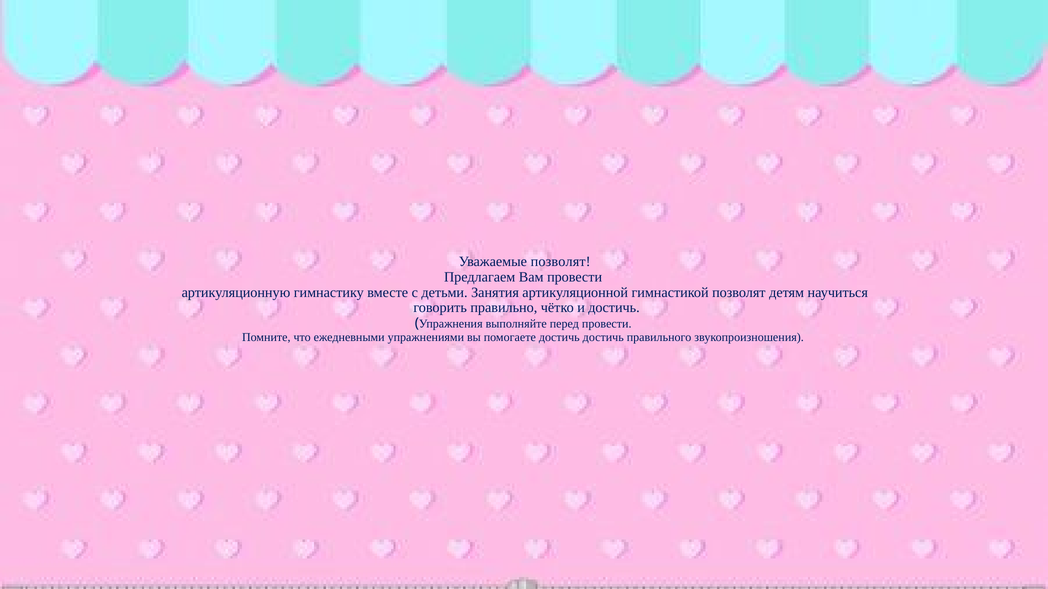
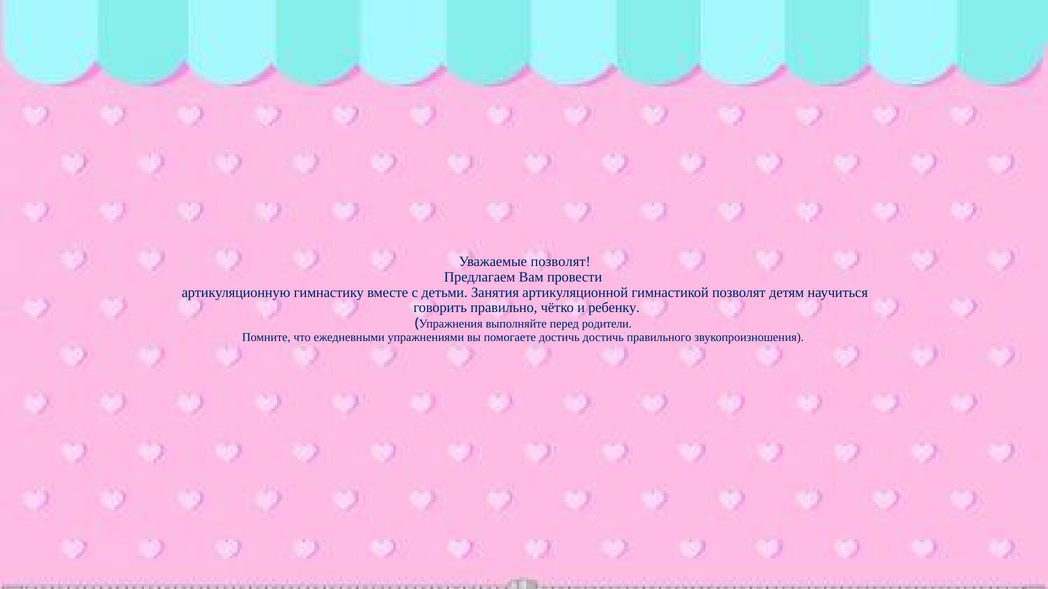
и достичь: достичь -> ребенку
перед провести: провести -> родители
